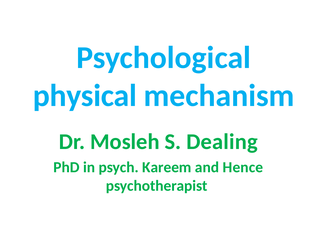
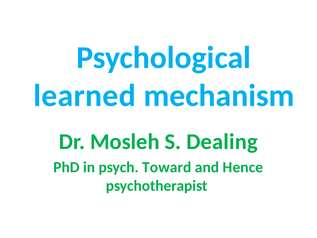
physical: physical -> learned
Kareem: Kareem -> Toward
